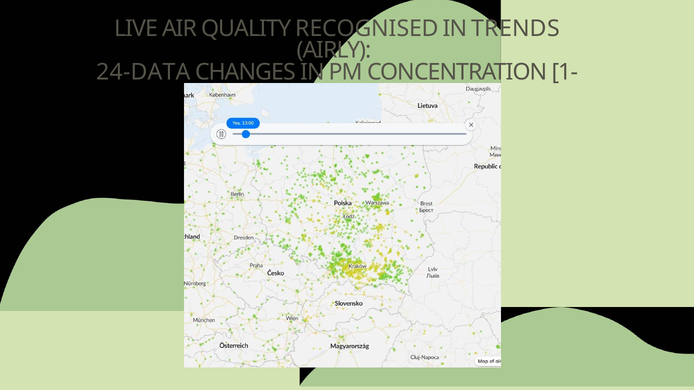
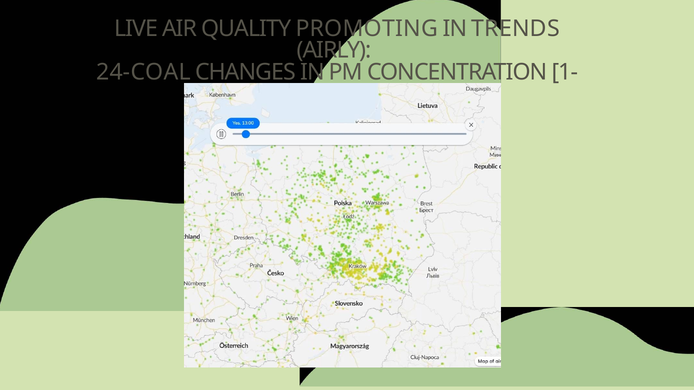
RECOGNISED: RECOGNISED -> PROMOTING
24-DATA: 24-DATA -> 24-COAL
